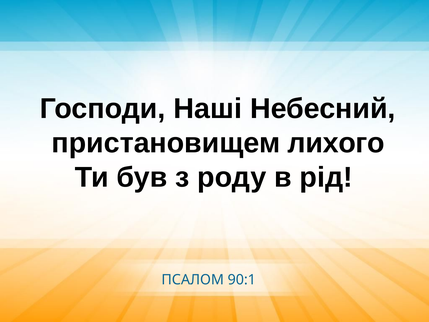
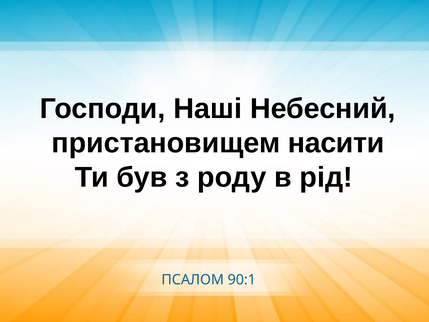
лихого: лихого -> насити
